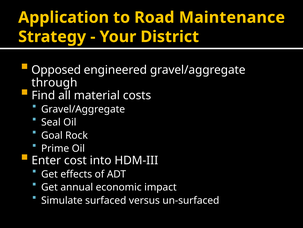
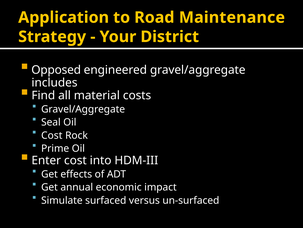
through: through -> includes
Goal at (52, 135): Goal -> Cost
